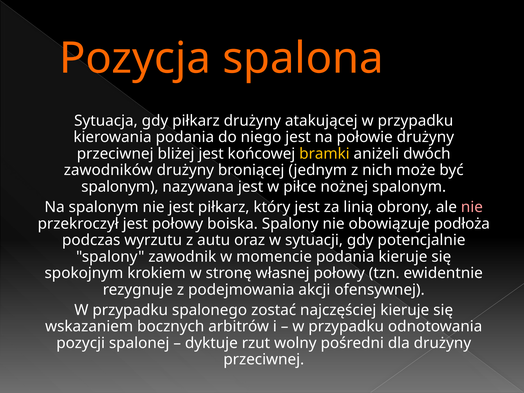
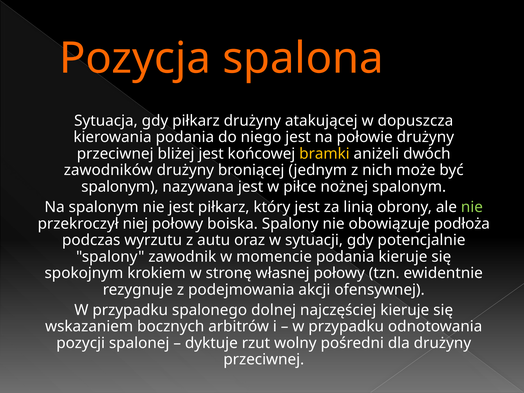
atakującej w przypadku: przypadku -> dopuszcza
nie at (472, 207) colour: pink -> light green
przekroczył jest: jest -> niej
zostać: zostać -> dolnej
